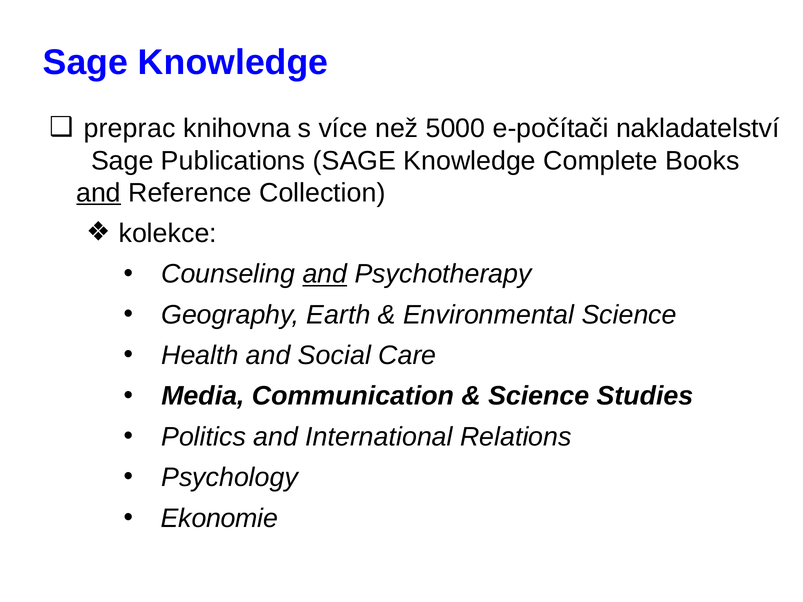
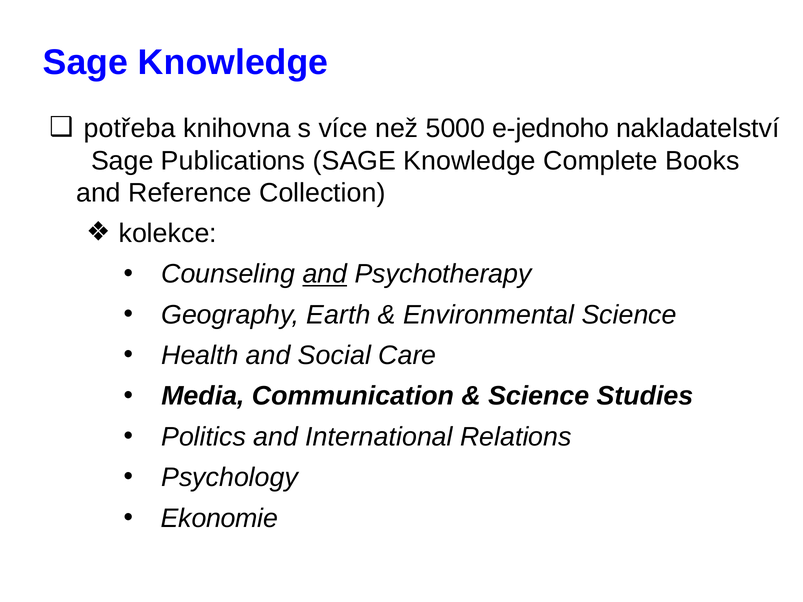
preprac: preprac -> potřeba
e-počítači: e-počítači -> e-jednoho
and at (99, 193) underline: present -> none
